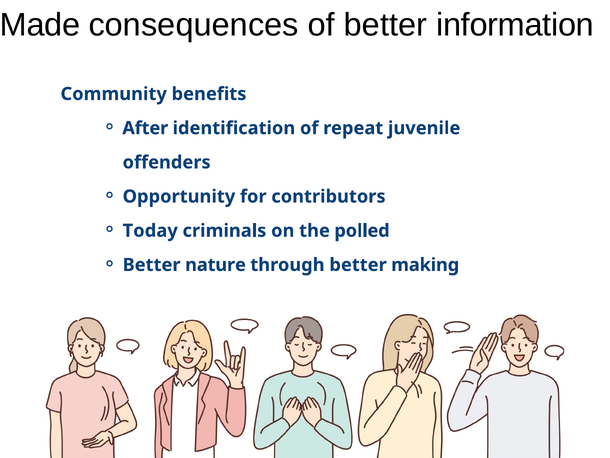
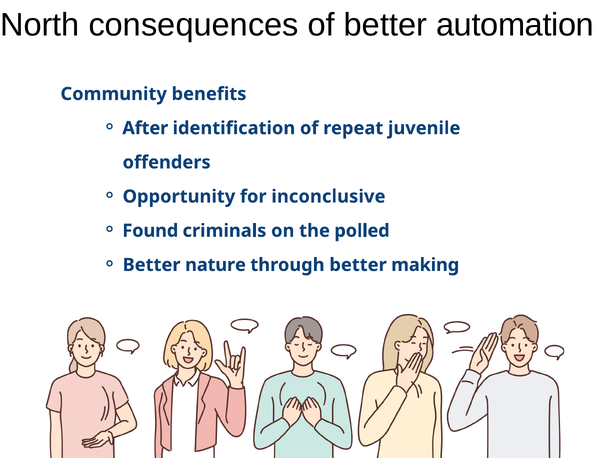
Made: Made -> North
information: information -> automation
contributors: contributors -> inconclusive
Today: Today -> Found
